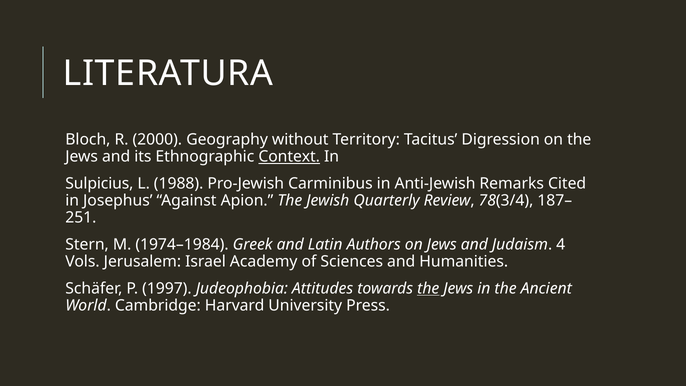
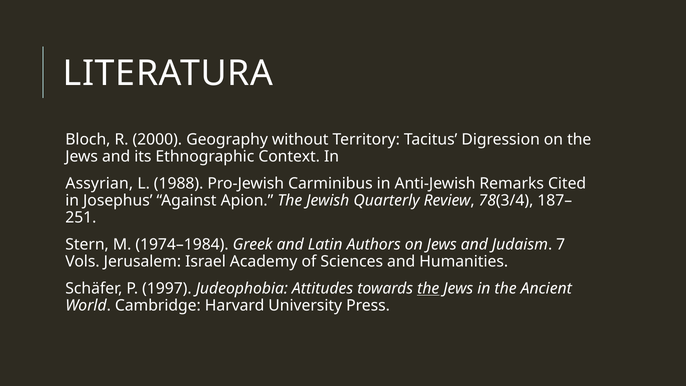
Context underline: present -> none
Sulpicius: Sulpicius -> Assyrian
4: 4 -> 7
